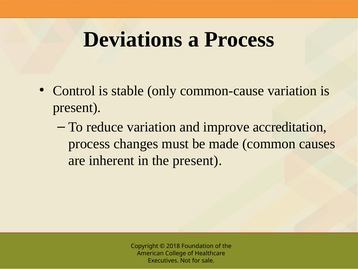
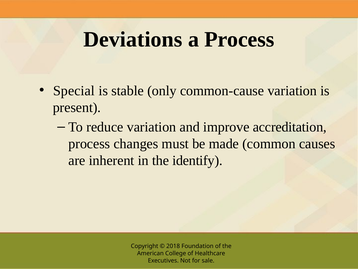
Control: Control -> Special
the present: present -> identify
